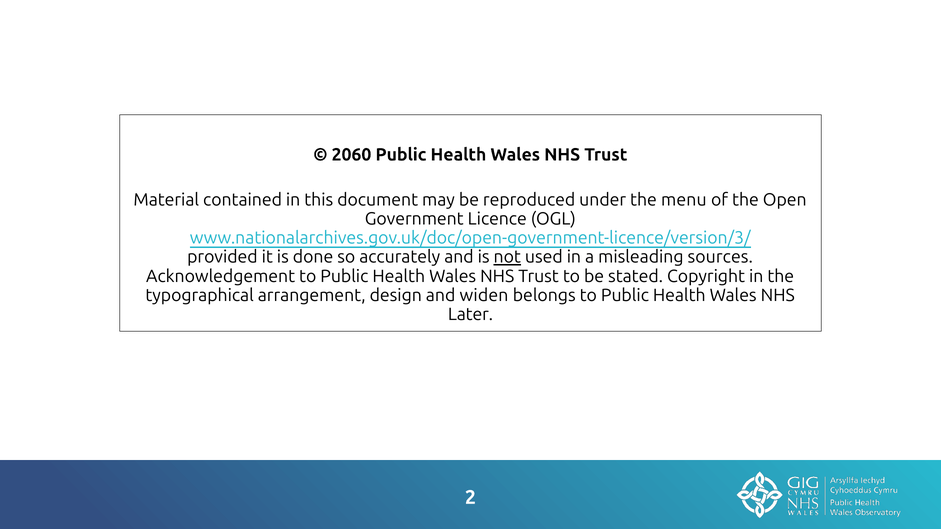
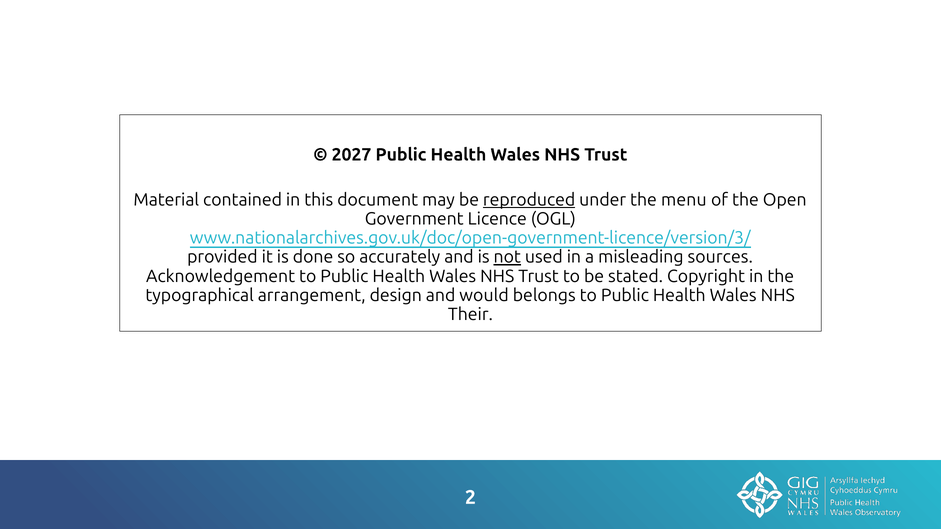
2060: 2060 -> 2027
reproduced underline: none -> present
widen: widen -> would
Later: Later -> Their
